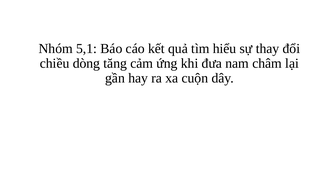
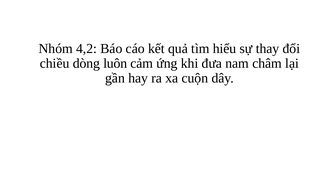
5,1: 5,1 -> 4,2
tăng: tăng -> luôn
